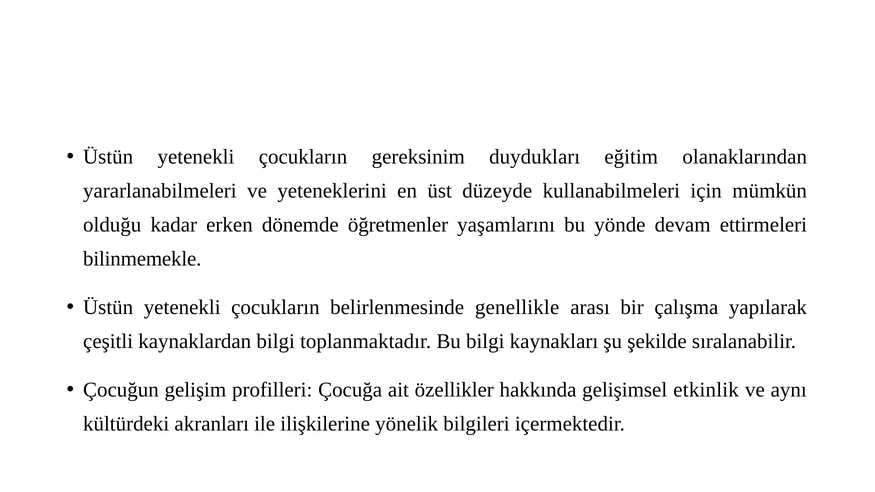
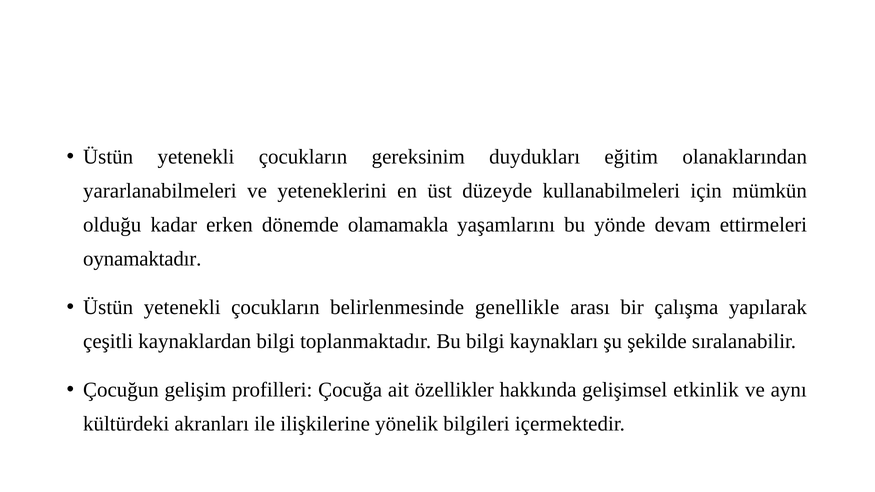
öğretmenler: öğretmenler -> olamamakla
bilinmemekle: bilinmemekle -> oynamaktadır
